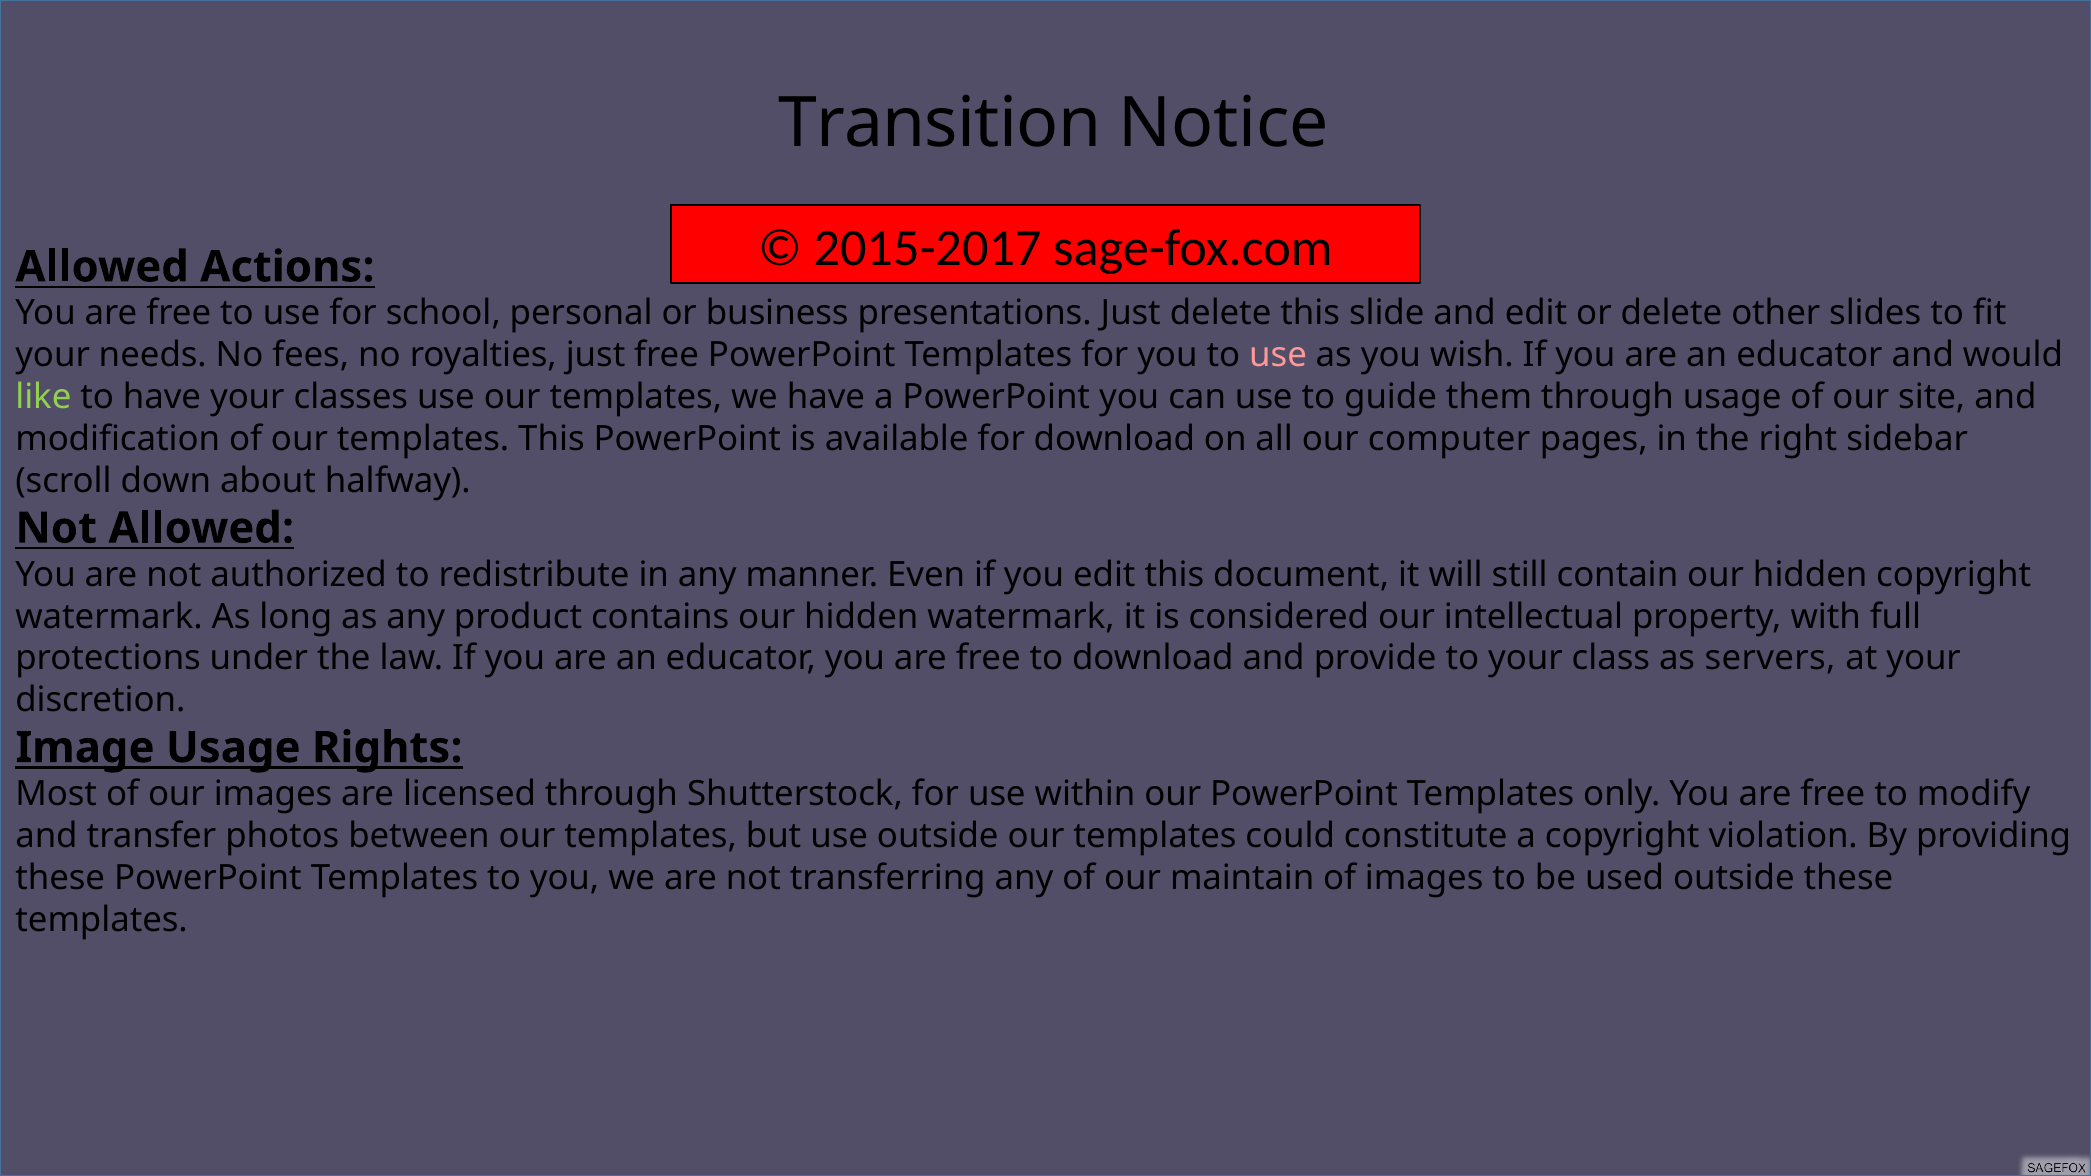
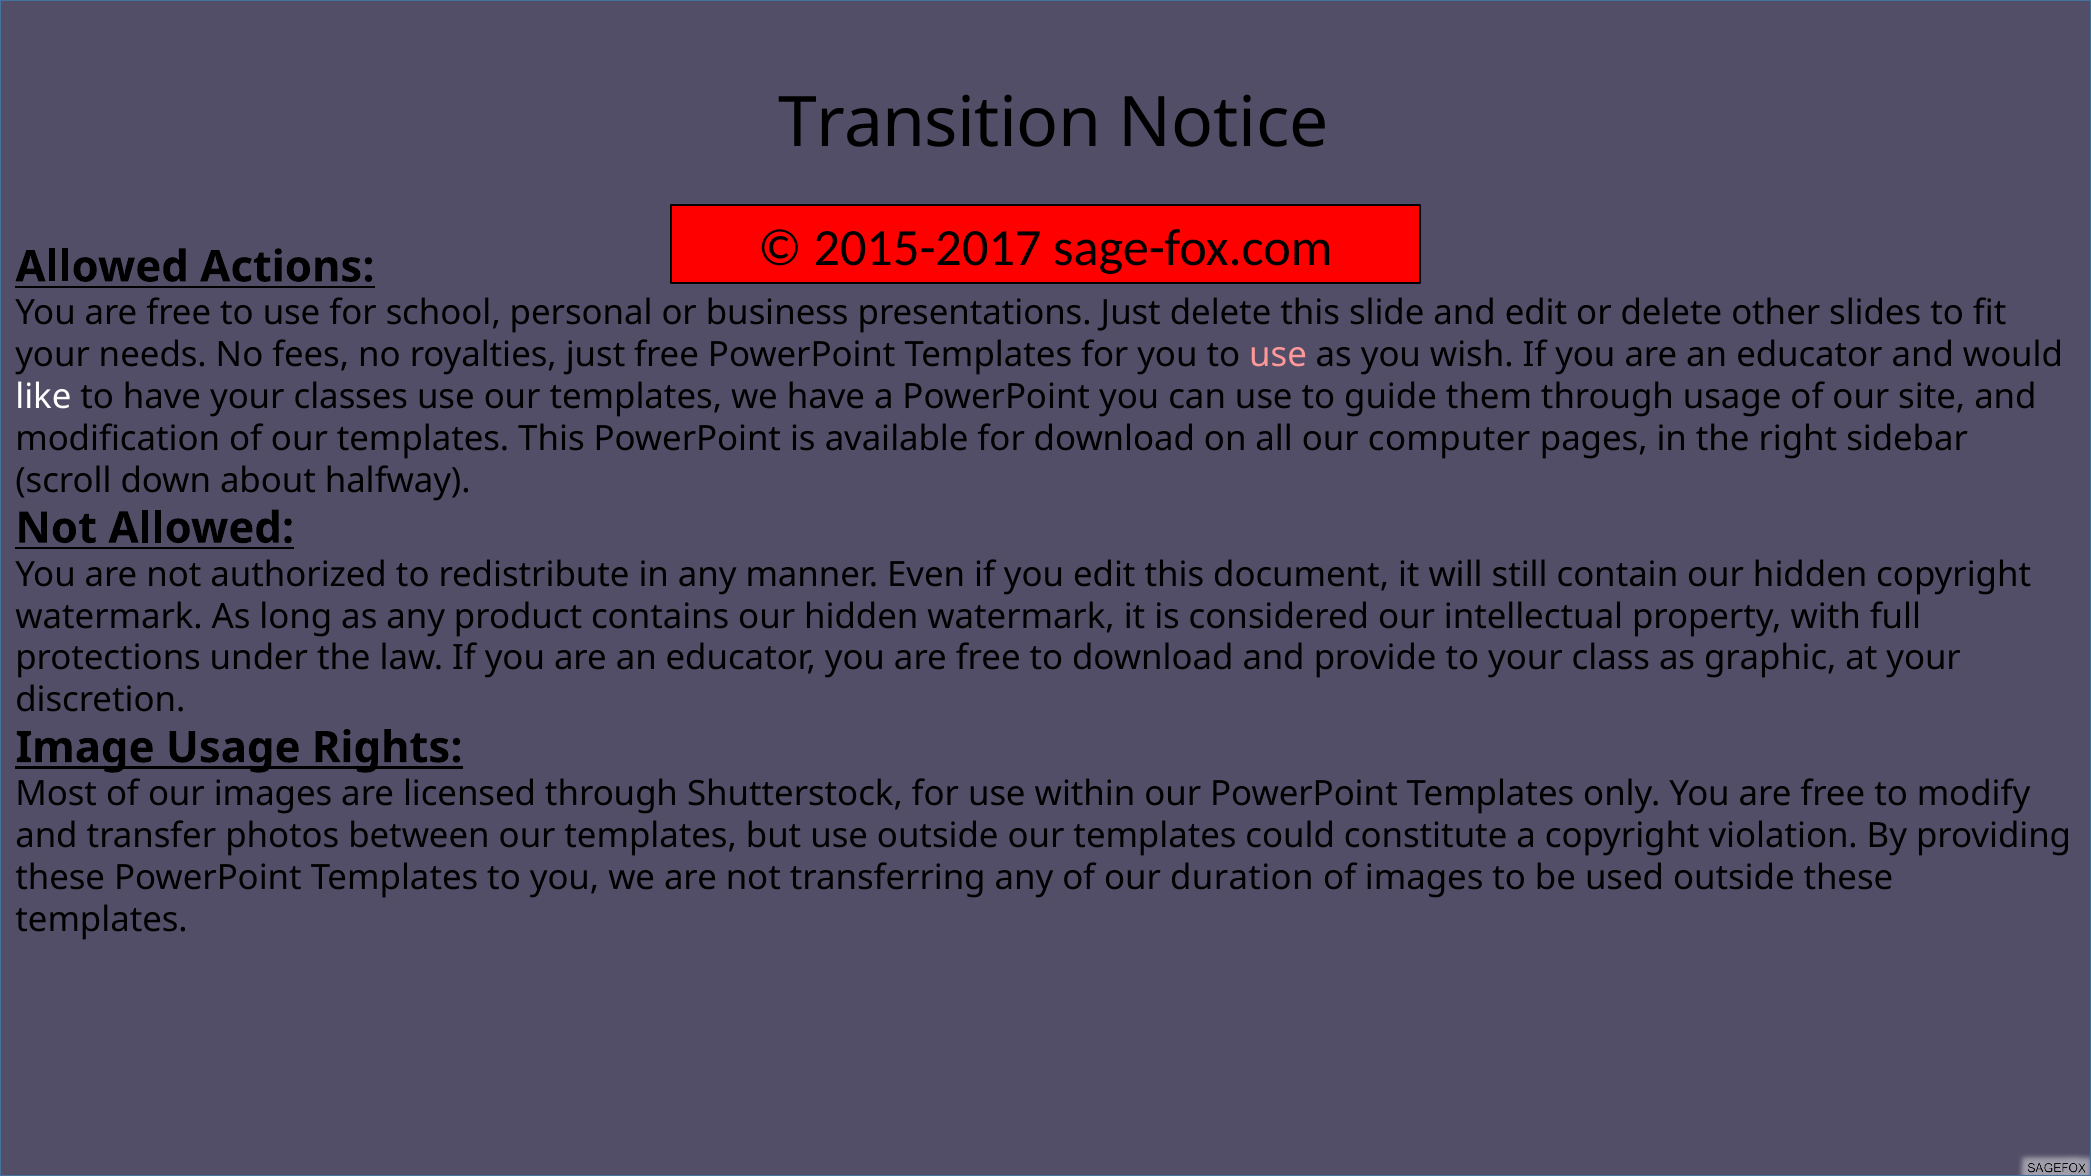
like colour: light green -> white
servers: servers -> graphic
maintain: maintain -> duration
